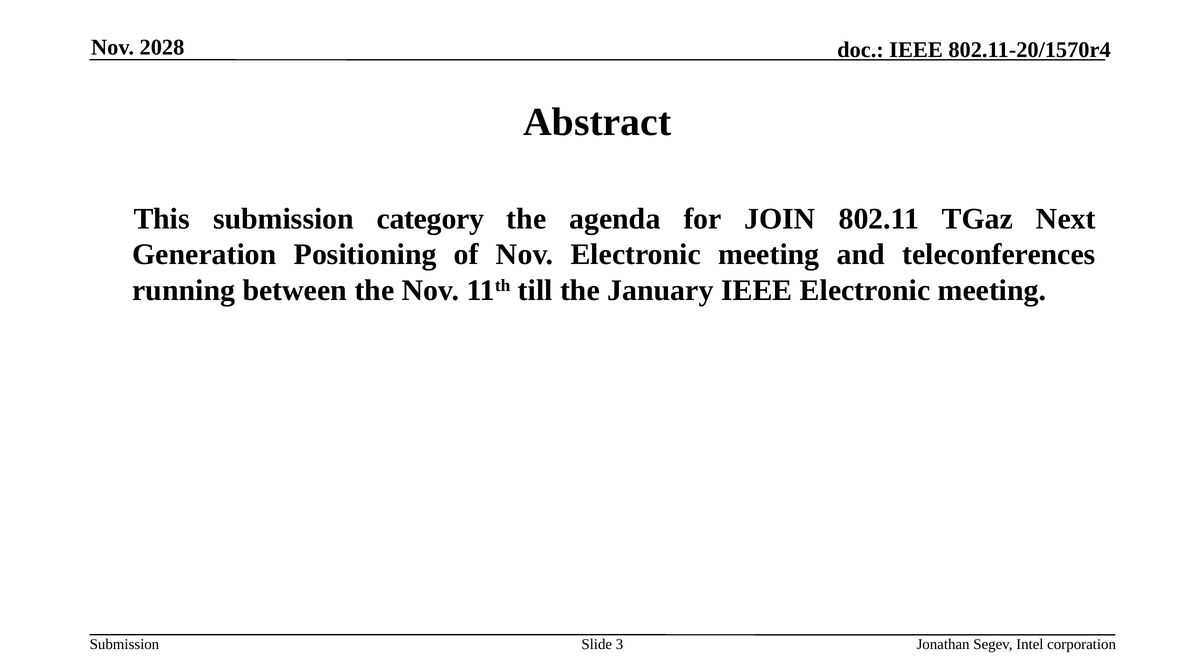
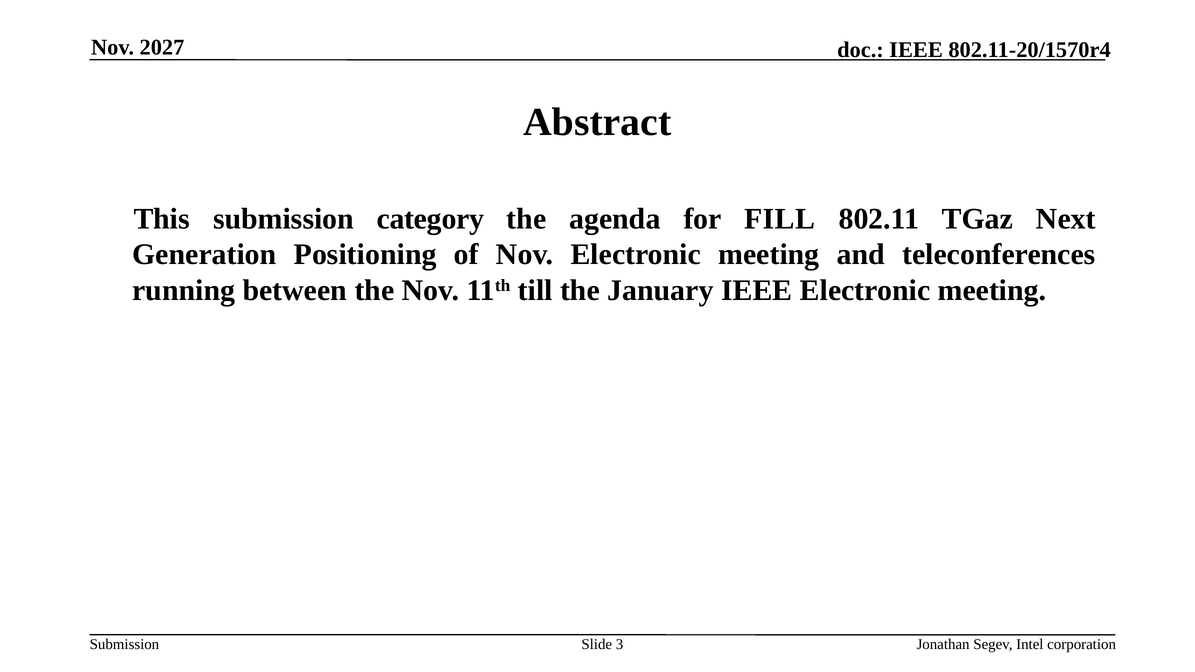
2028: 2028 -> 2027
JOIN: JOIN -> FILL
